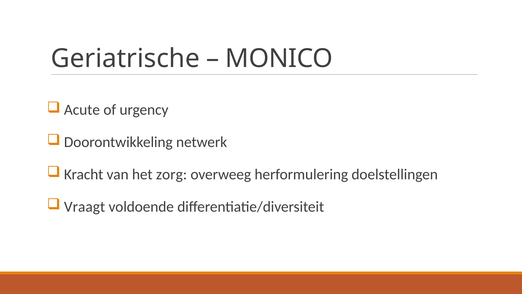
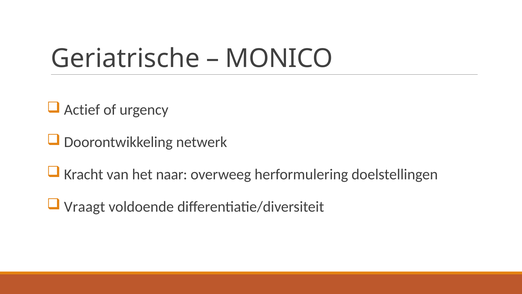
Acute: Acute -> Actief
zorg: zorg -> naar
